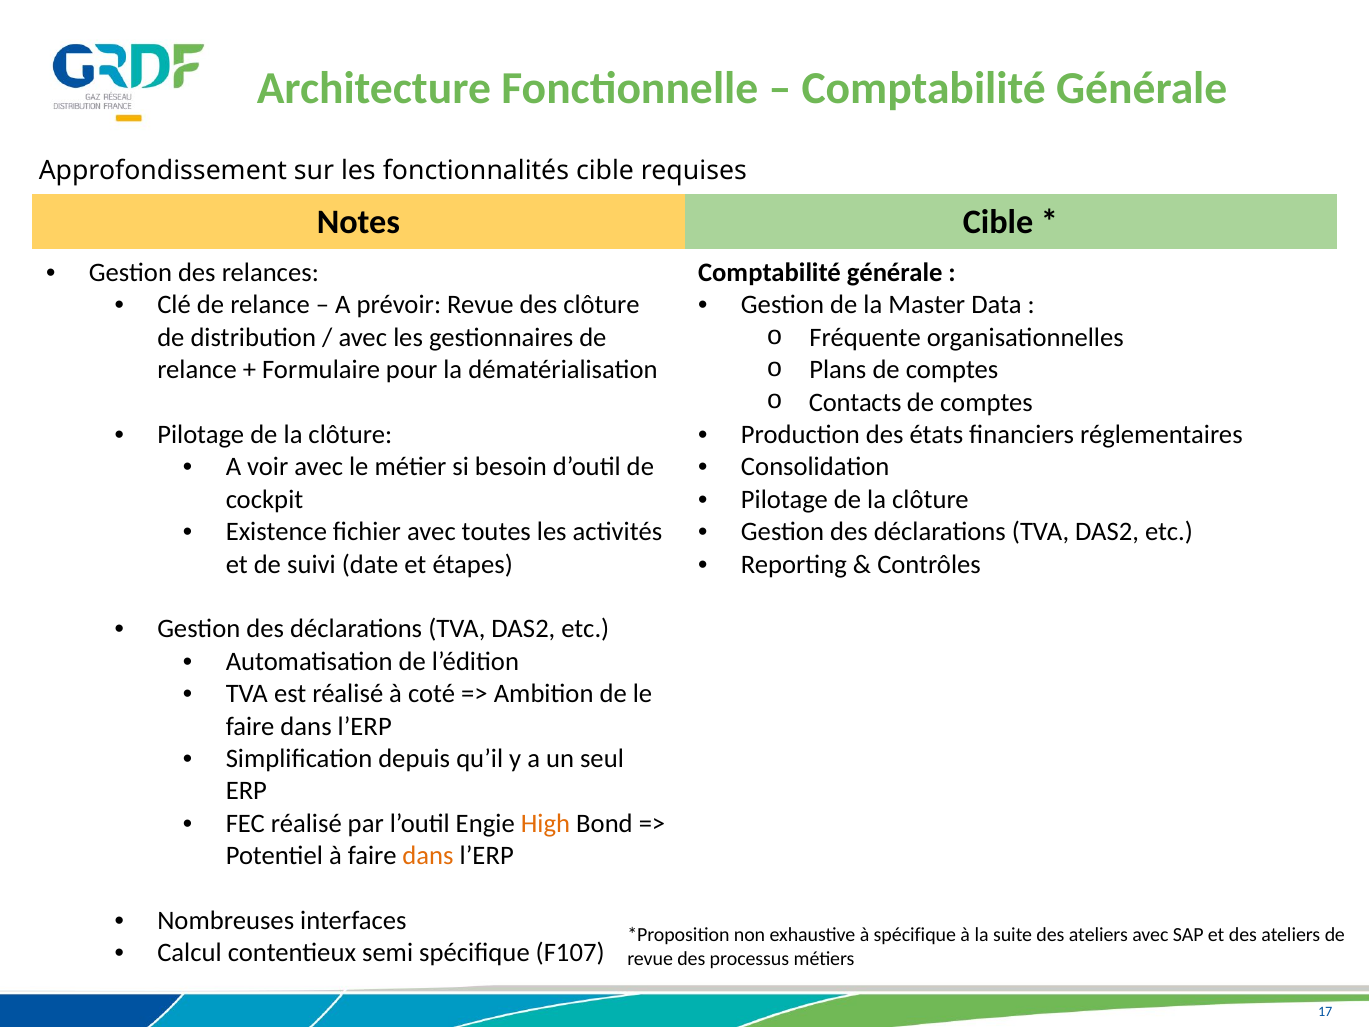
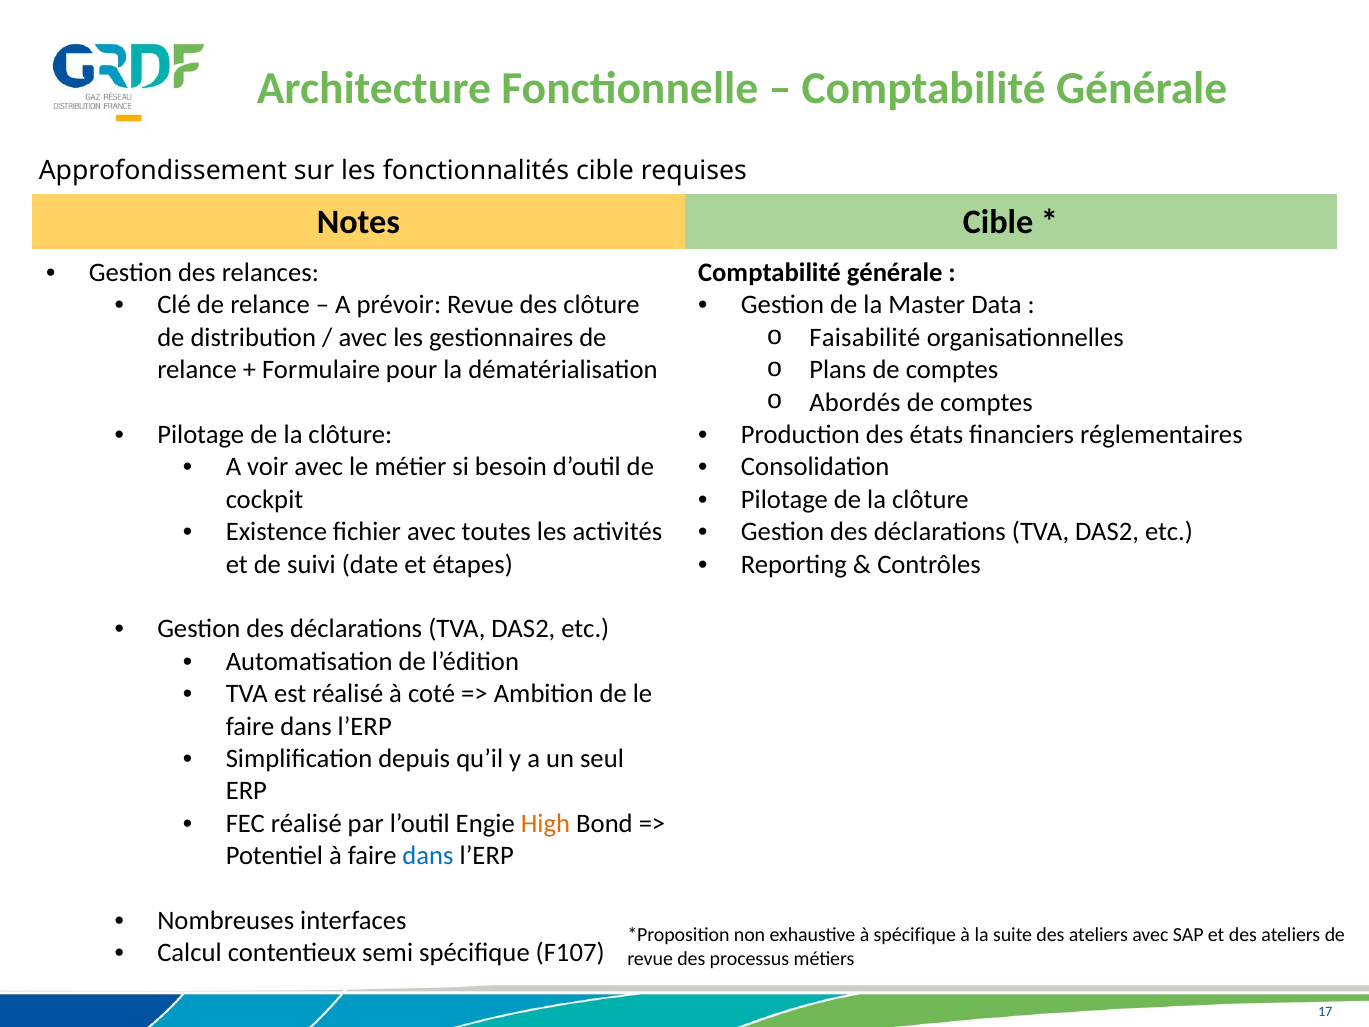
Fréquente: Fréquente -> Faisabilité
Contacts: Contacts -> Abordés
dans at (428, 856) colour: orange -> blue
